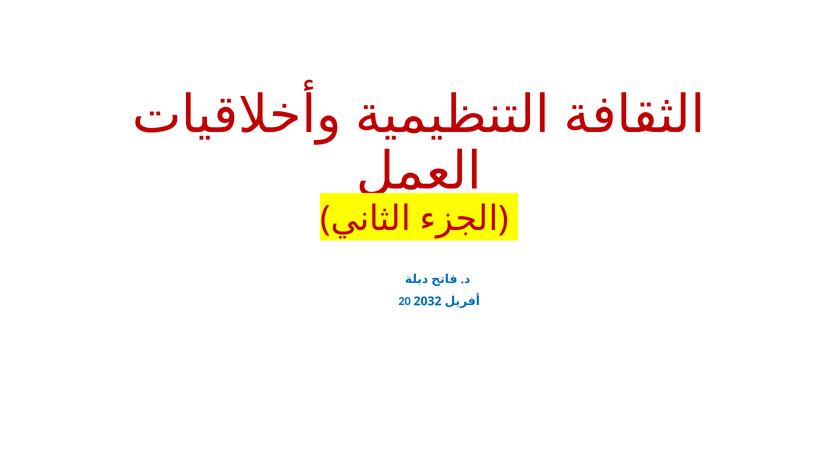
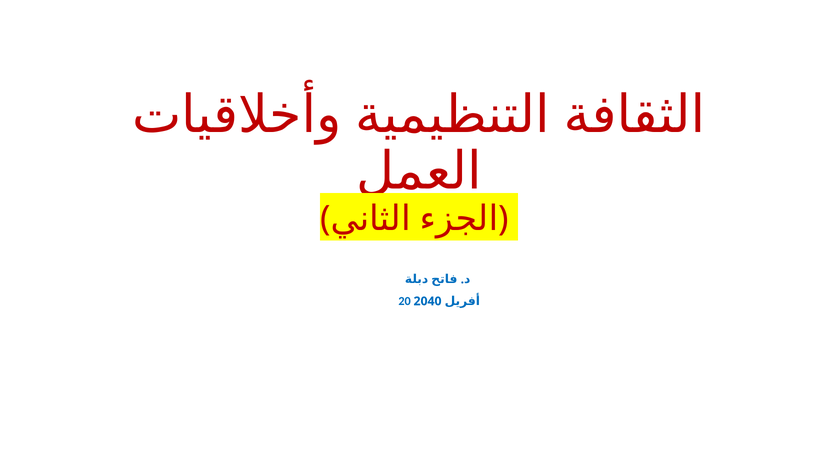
2032: 2032 -> 2040
